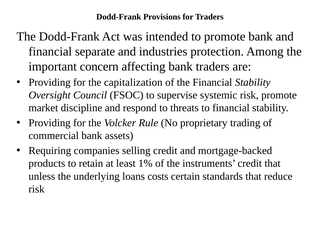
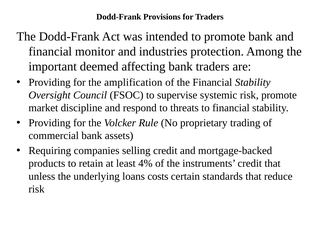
separate: separate -> monitor
concern: concern -> deemed
capitalization: capitalization -> amplification
1%: 1% -> 4%
